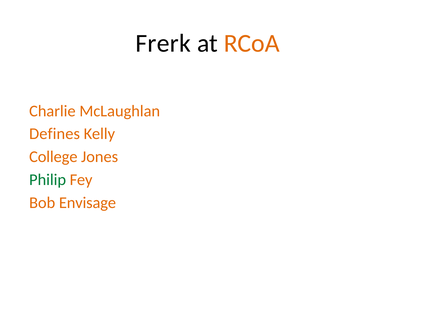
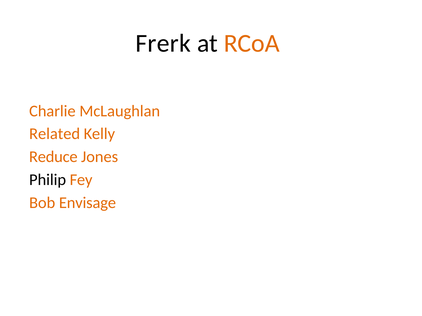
Defines: Defines -> Related
College: College -> Reduce
Philip colour: green -> black
